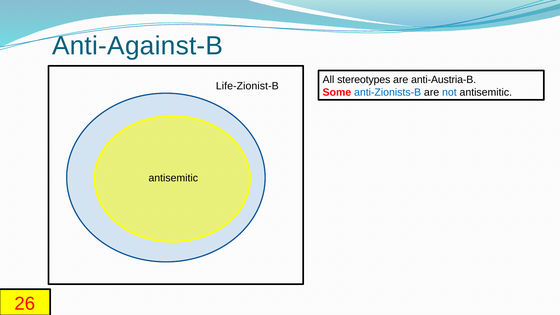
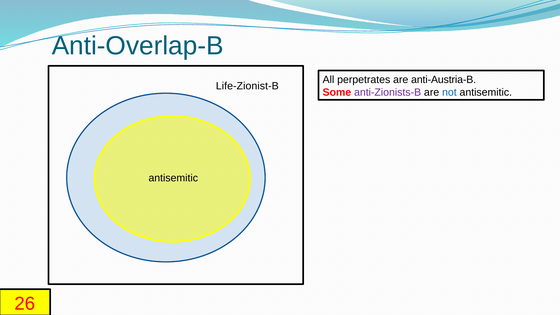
Anti-Against-B: Anti-Against-B -> Anti-Overlap-B
stereotypes: stereotypes -> perpetrates
anti-Zionists-B colour: blue -> purple
